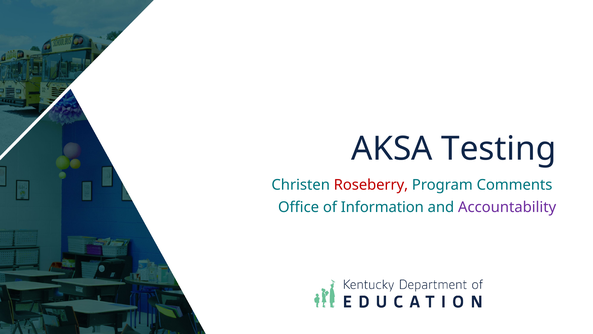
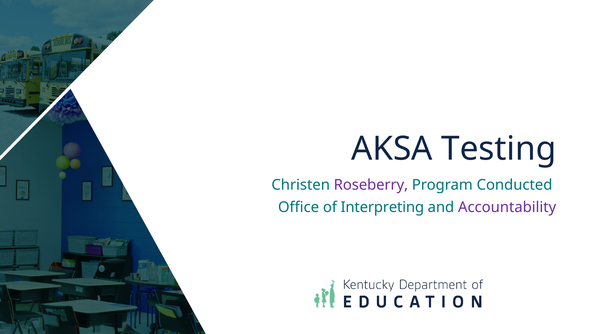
Roseberry colour: red -> purple
Comments: Comments -> Conducted
Information: Information -> Interpreting
